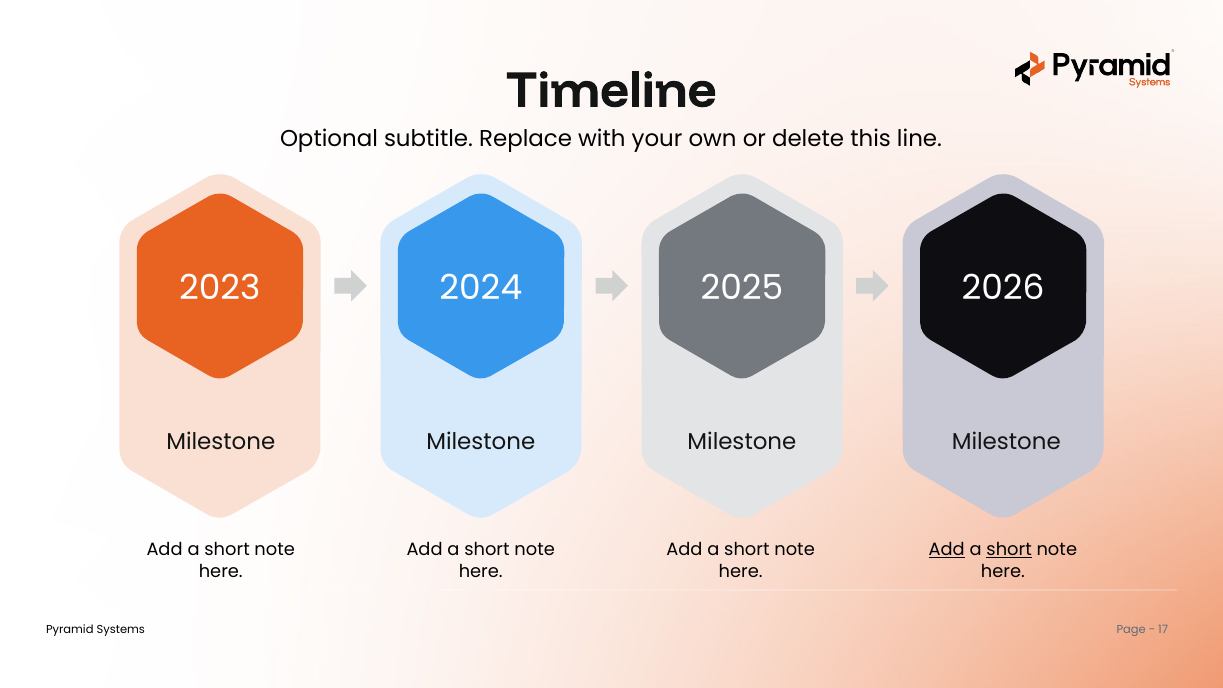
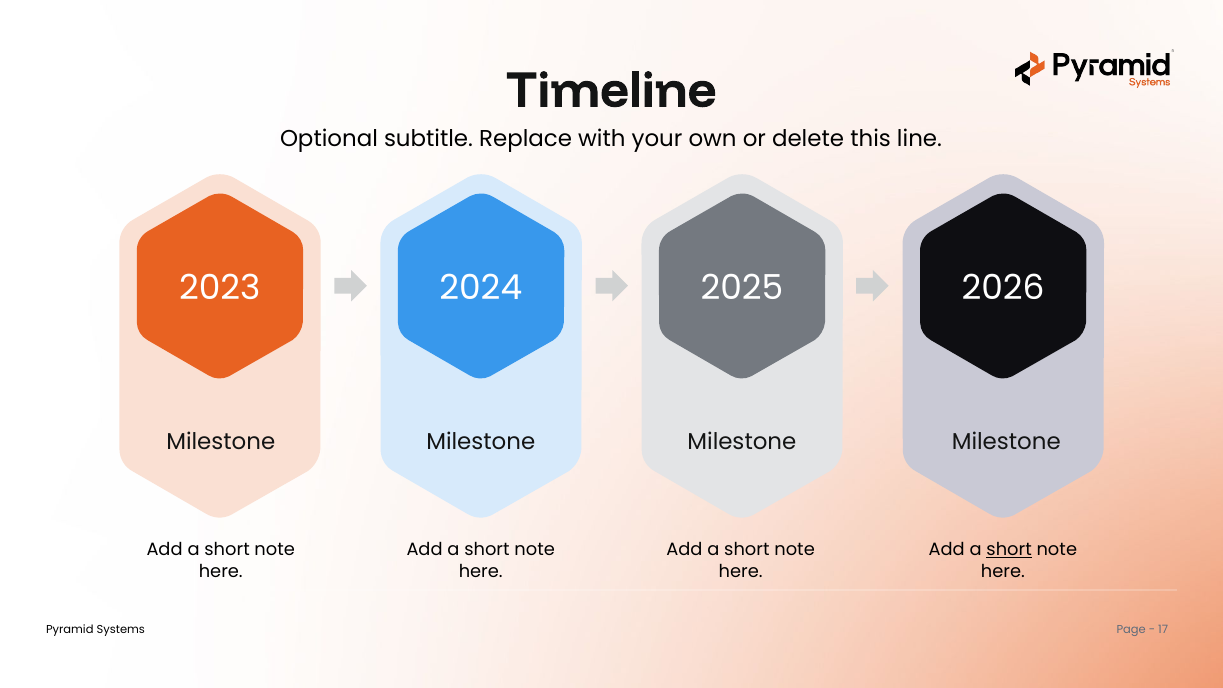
Add at (947, 550) underline: present -> none
